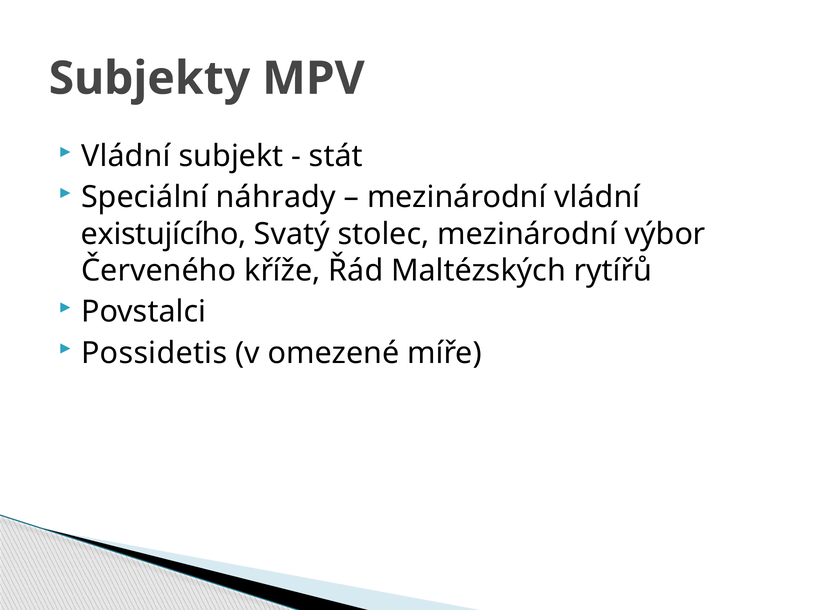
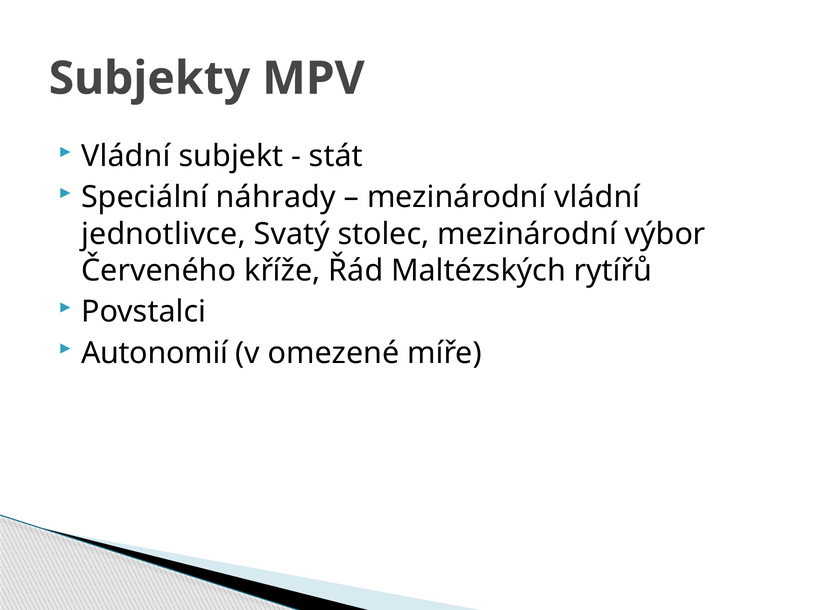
existujícího: existujícího -> jednotlivce
Possidetis: Possidetis -> Autonomií
